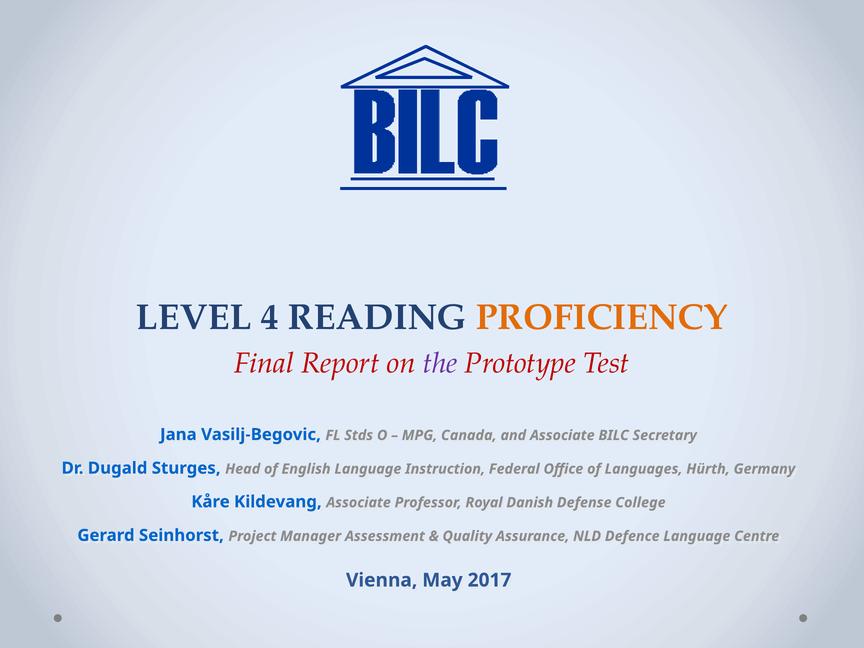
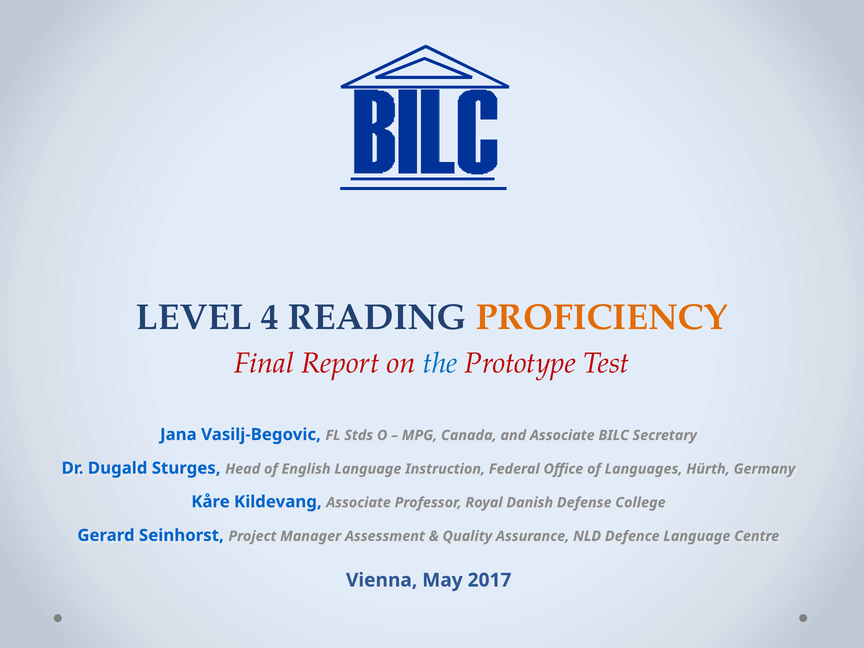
the colour: purple -> blue
